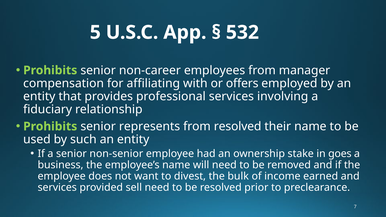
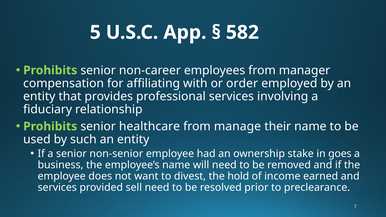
532: 532 -> 582
offers: offers -> order
represents: represents -> healthcare
from resolved: resolved -> manage
bulk: bulk -> hold
